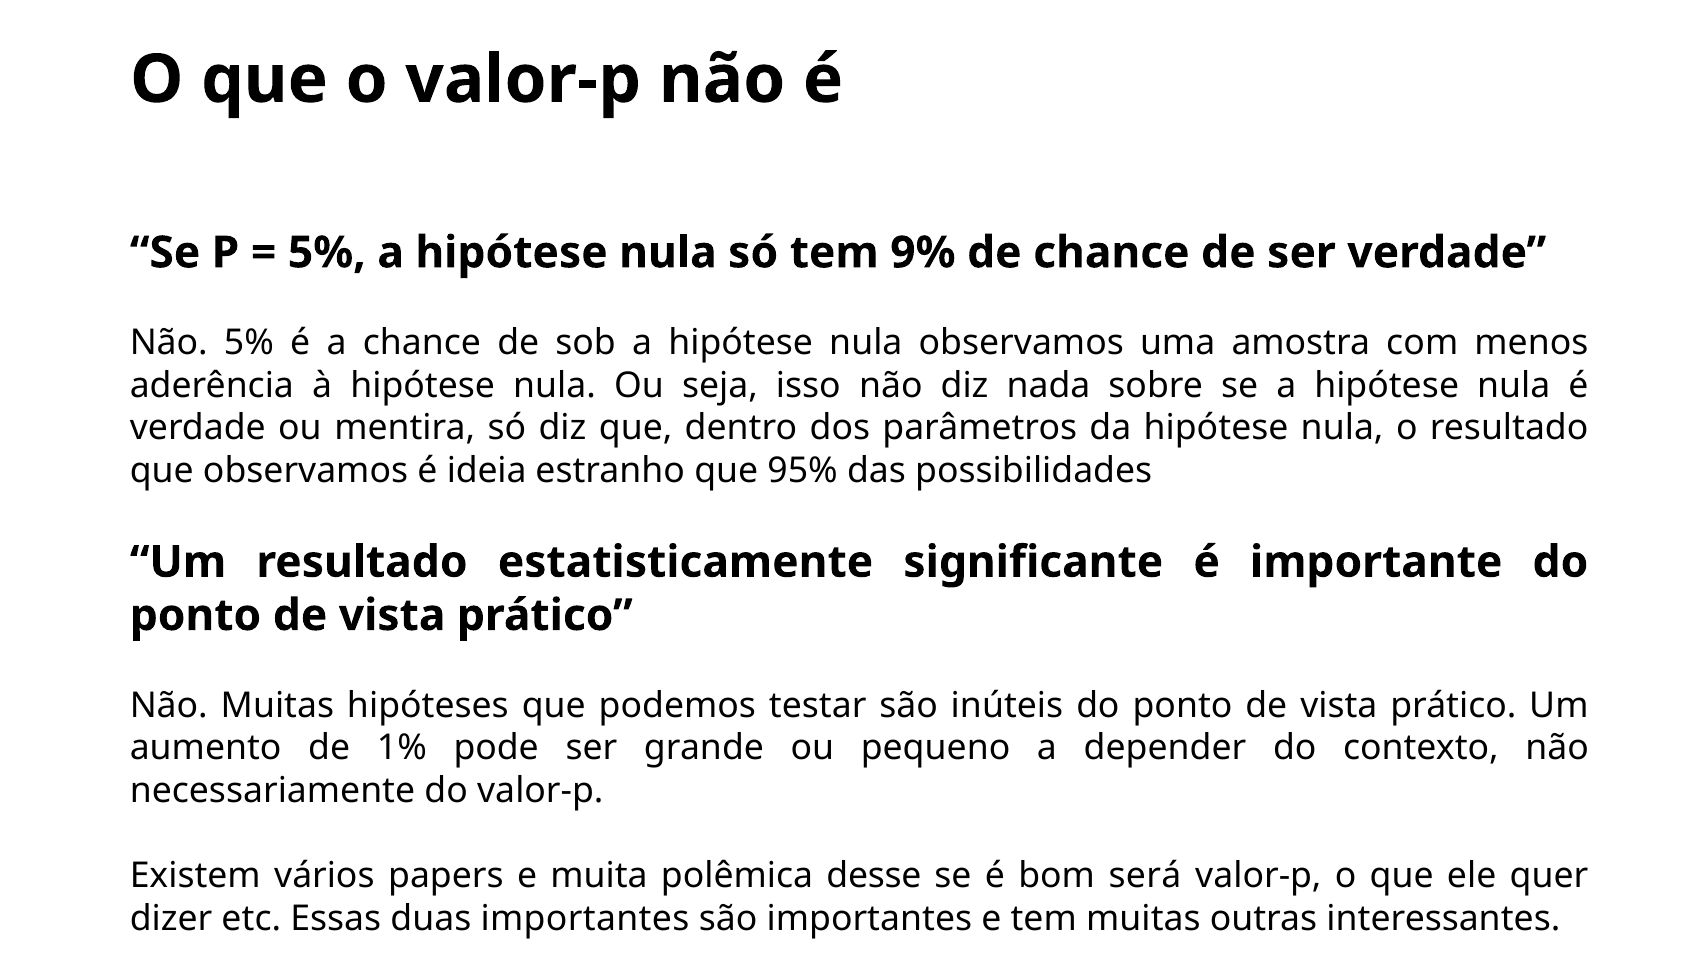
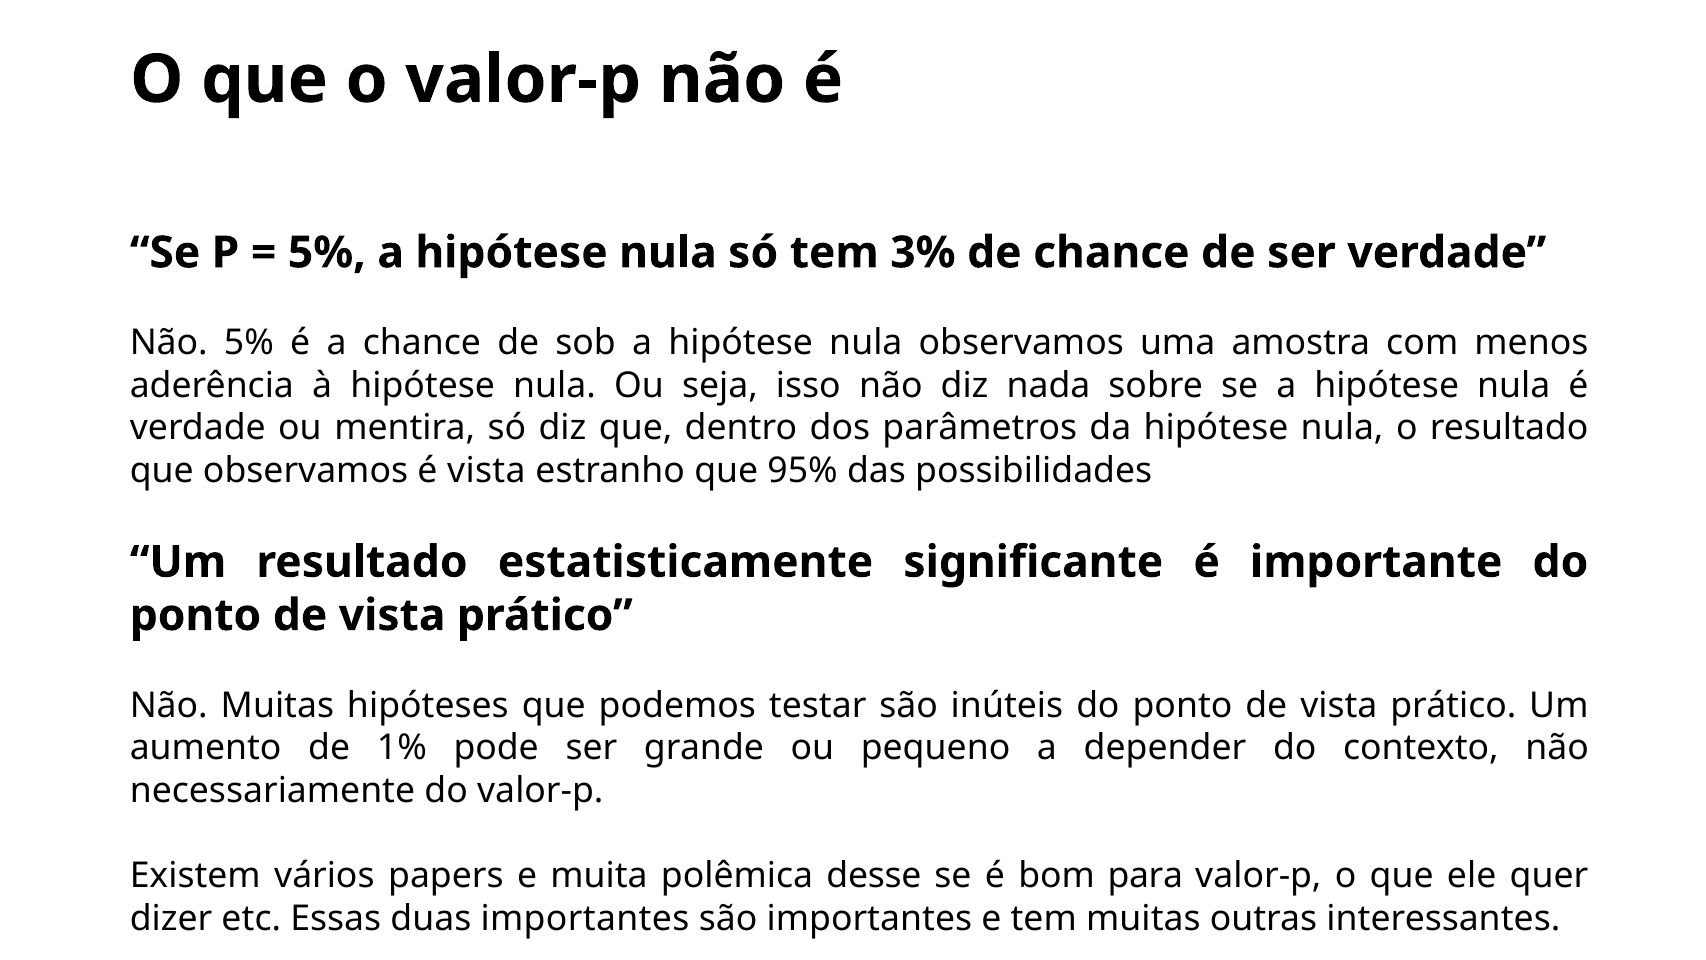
9%: 9% -> 3%
é ideia: ideia -> vista
será: será -> para
